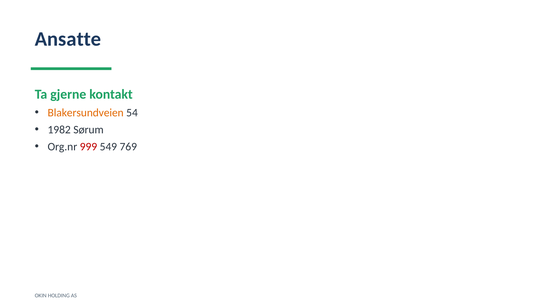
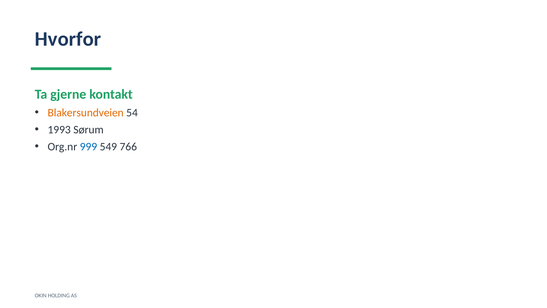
Ansatte: Ansatte -> Hvorfor
1982: 1982 -> 1993
999 colour: red -> blue
769: 769 -> 766
